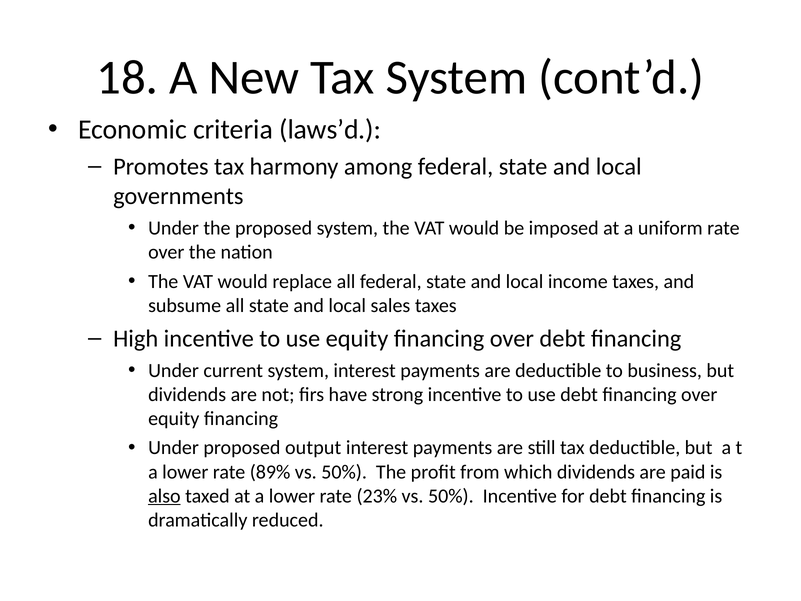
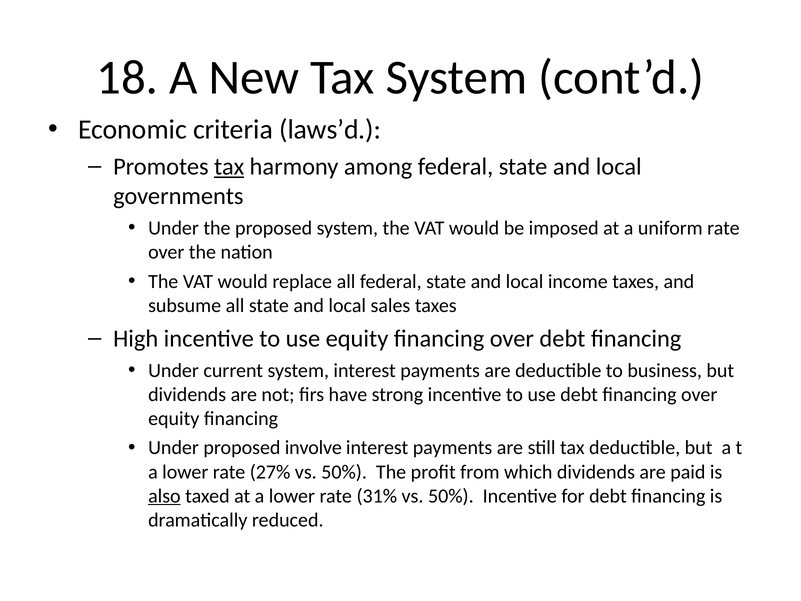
tax at (229, 167) underline: none -> present
output: output -> involve
89%: 89% -> 27%
23%: 23% -> 31%
